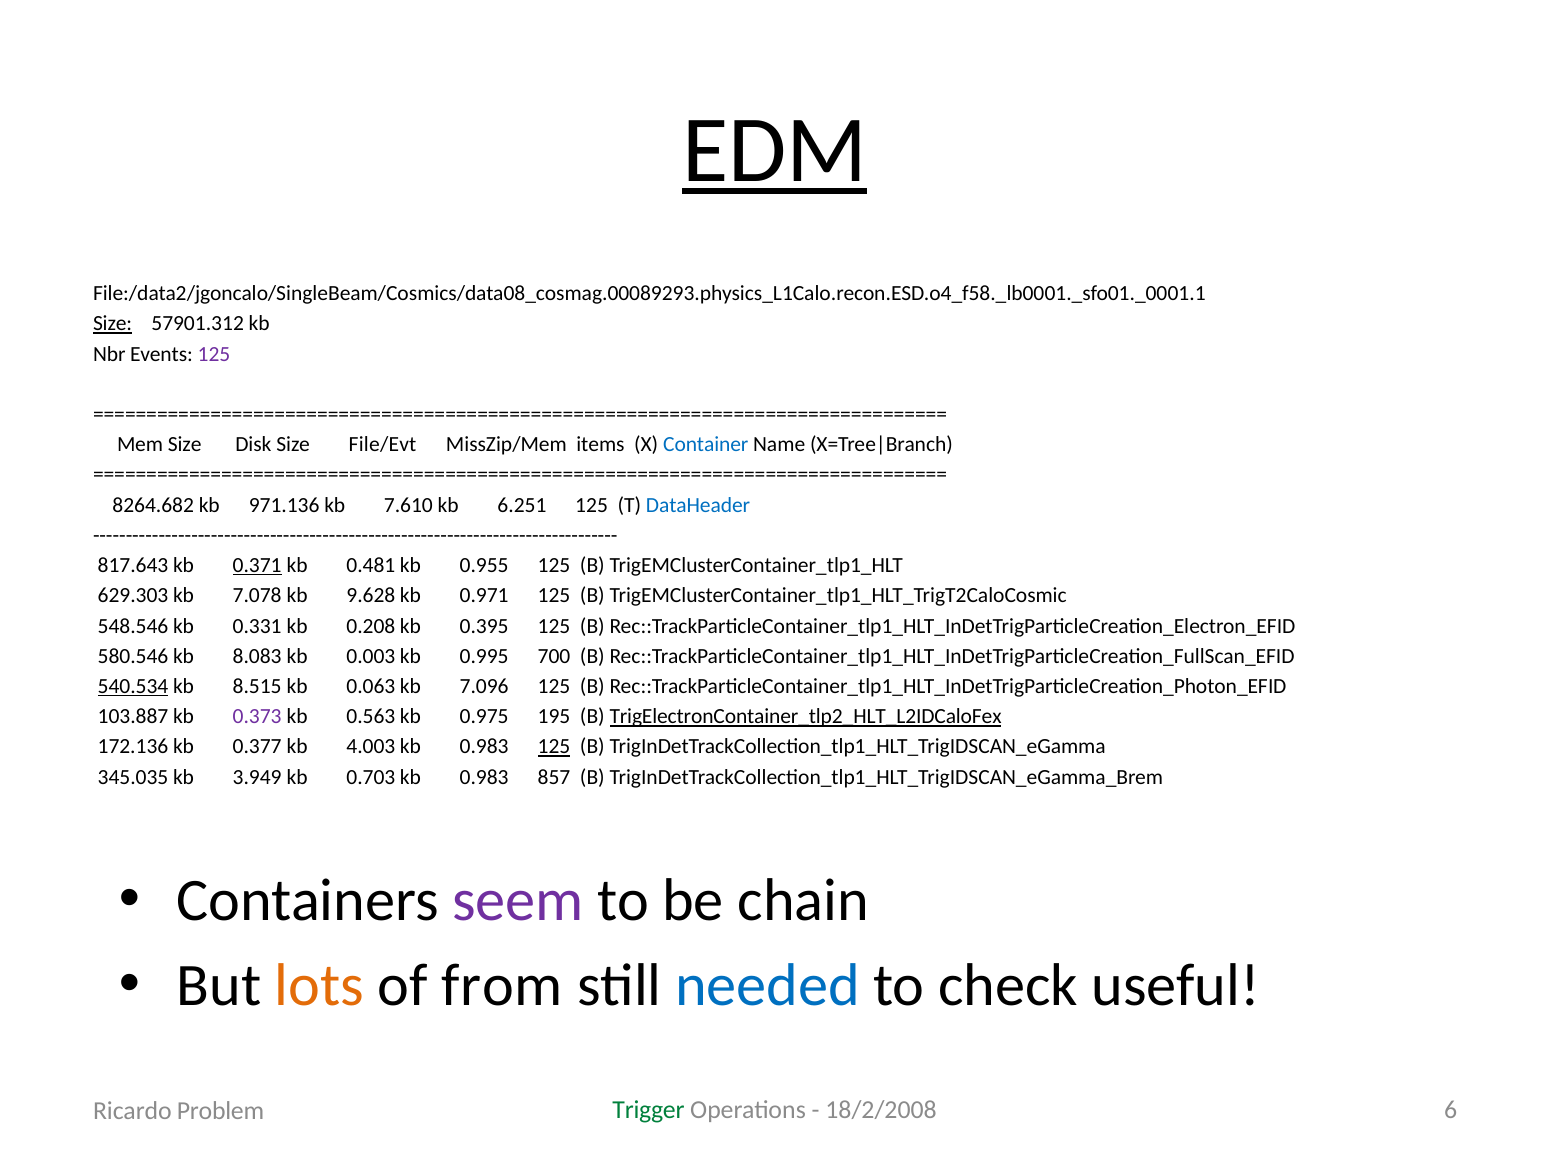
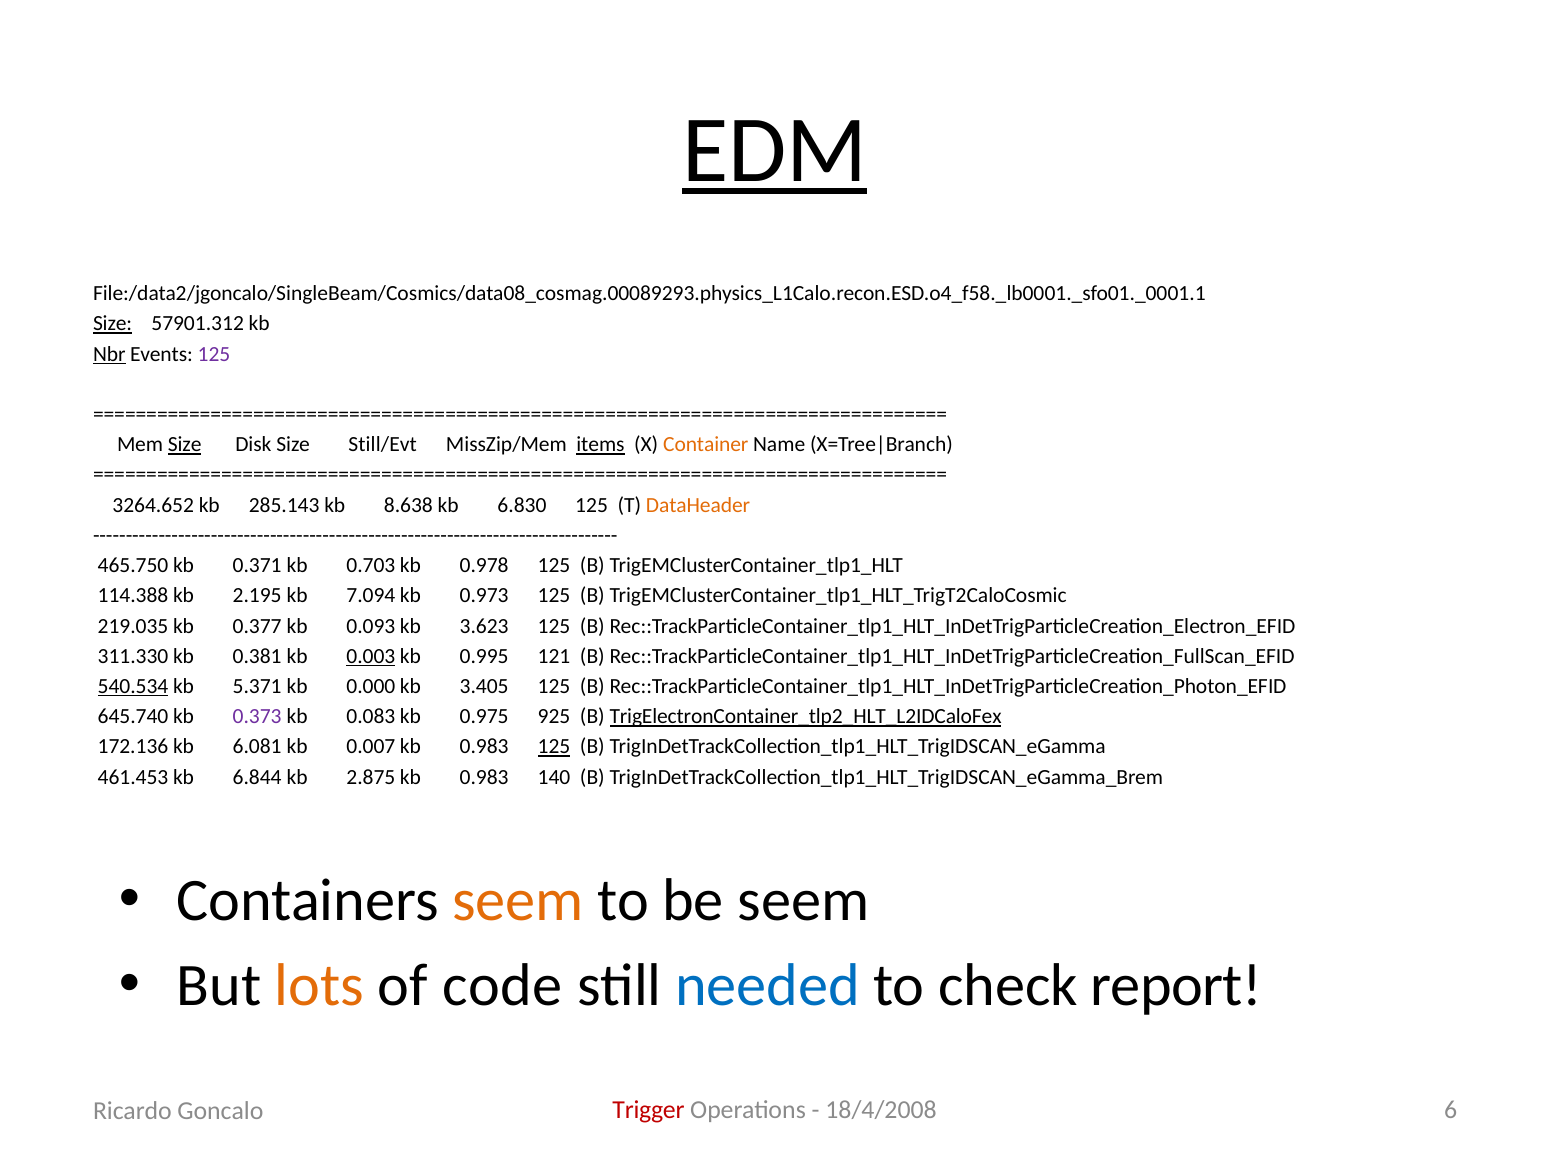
Nbr underline: none -> present
Size at (185, 444) underline: none -> present
File/Evt: File/Evt -> Still/Evt
items underline: none -> present
Container colour: blue -> orange
8264.682: 8264.682 -> 3264.652
971.136: 971.136 -> 285.143
7.610: 7.610 -> 8.638
6.251: 6.251 -> 6.830
DataHeader colour: blue -> orange
817.643: 817.643 -> 465.750
0.371 underline: present -> none
0.481: 0.481 -> 0.703
0.955: 0.955 -> 0.978
629.303: 629.303 -> 114.388
7.078: 7.078 -> 2.195
9.628: 9.628 -> 7.094
0.971: 0.971 -> 0.973
548.546: 548.546 -> 219.035
0.331: 0.331 -> 0.377
0.208: 0.208 -> 0.093
0.395: 0.395 -> 3.623
580.546: 580.546 -> 311.330
8.083: 8.083 -> 0.381
0.003 underline: none -> present
700: 700 -> 121
8.515: 8.515 -> 5.371
0.063: 0.063 -> 0.000
7.096: 7.096 -> 3.405
103.887: 103.887 -> 645.740
0.563: 0.563 -> 0.083
195: 195 -> 925
0.377: 0.377 -> 6.081
4.003: 4.003 -> 0.007
345.035: 345.035 -> 461.453
3.949: 3.949 -> 6.844
0.703: 0.703 -> 2.875
857: 857 -> 140
seem at (518, 901) colour: purple -> orange
be chain: chain -> seem
from: from -> code
useful: useful -> report
Trigger colour: green -> red
18/2/2008: 18/2/2008 -> 18/4/2008
Problem: Problem -> Goncalo
